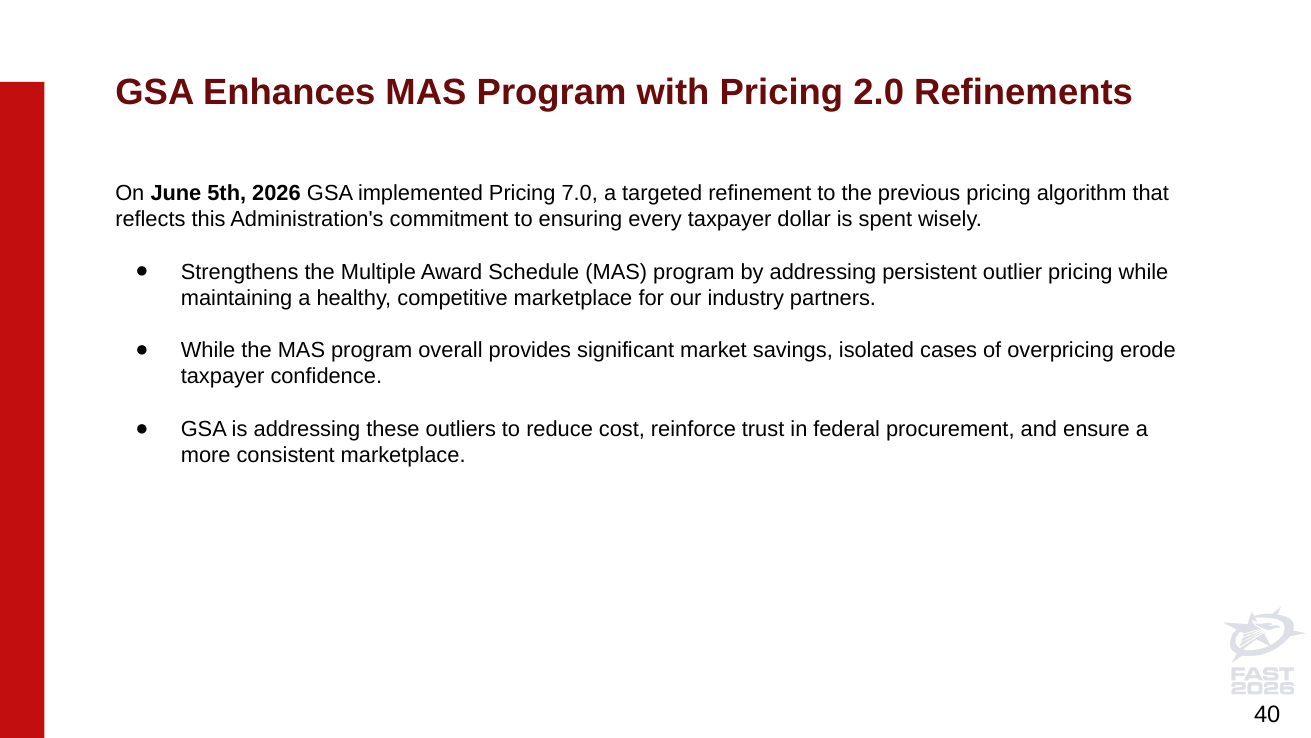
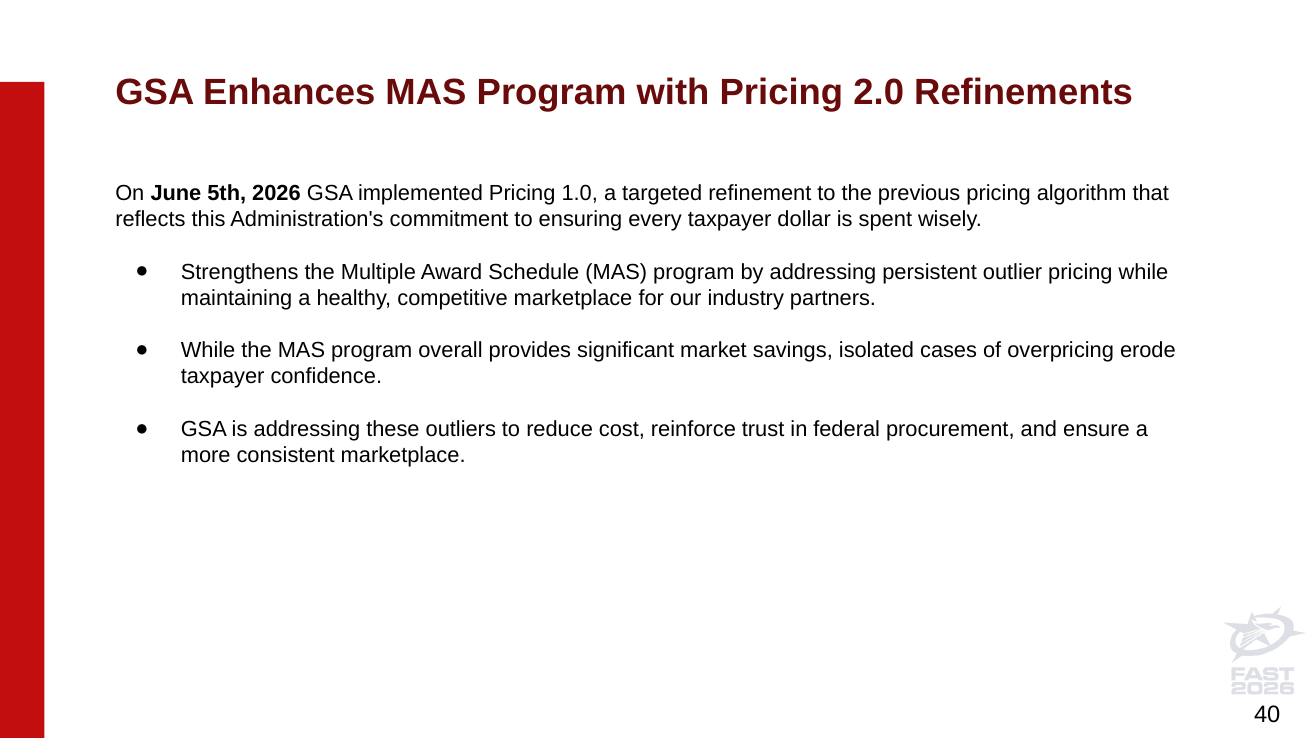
7.0: 7.0 -> 1.0
